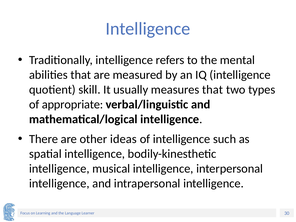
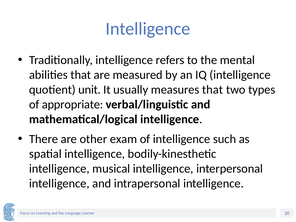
skill: skill -> unit
ideas: ideas -> exam
